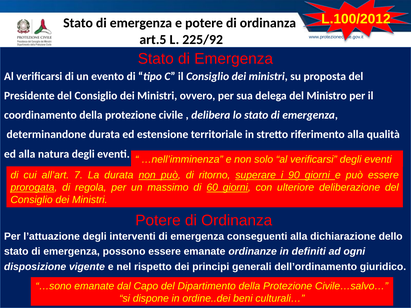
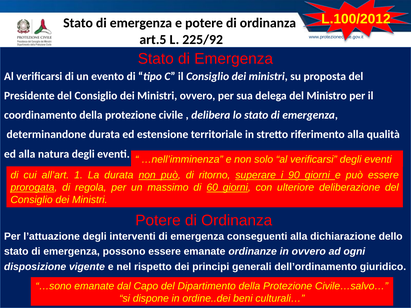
7: 7 -> 1
in definiti: definiti -> ovvero
